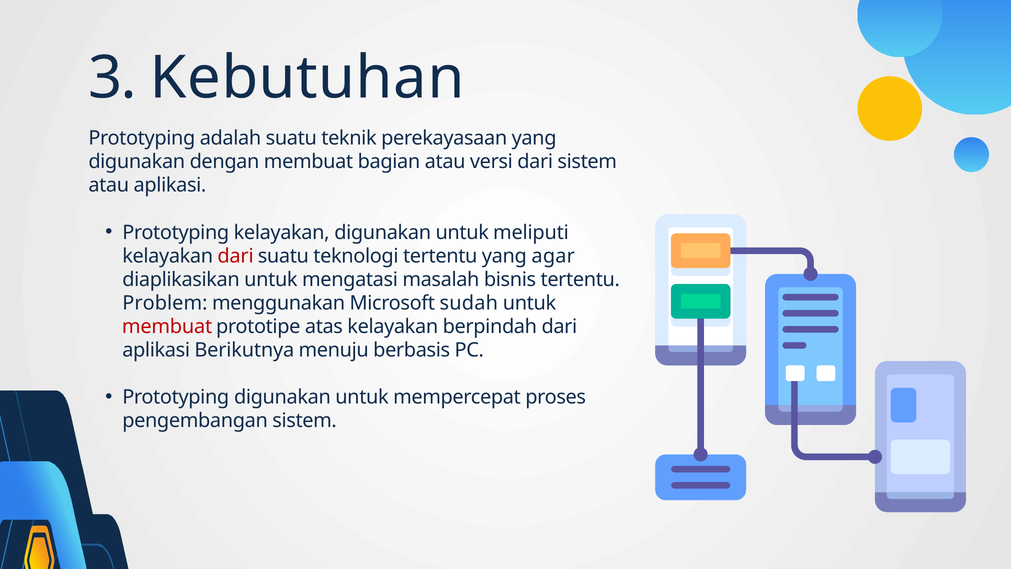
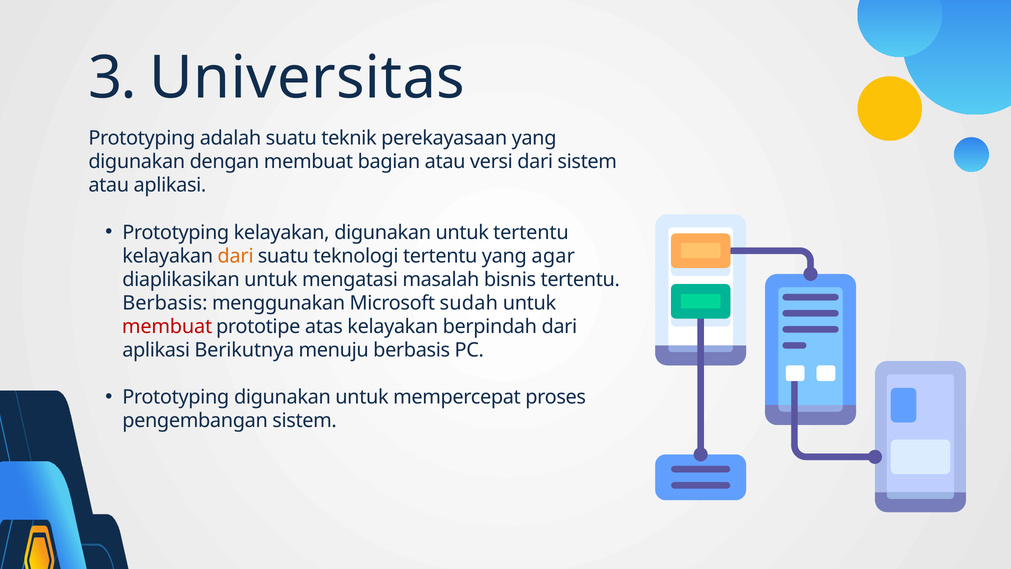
Kebutuhan: Kebutuhan -> Universitas
untuk meliputi: meliputi -> tertentu
dari at (236, 256) colour: red -> orange
Problem at (165, 303): Problem -> Berbasis
